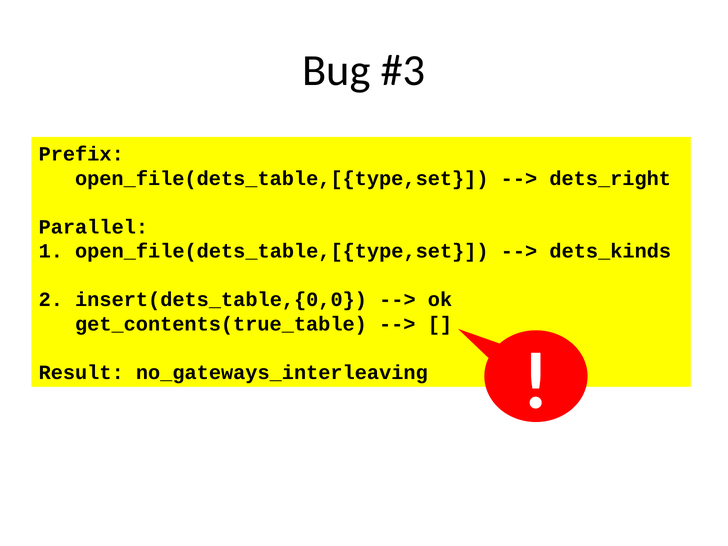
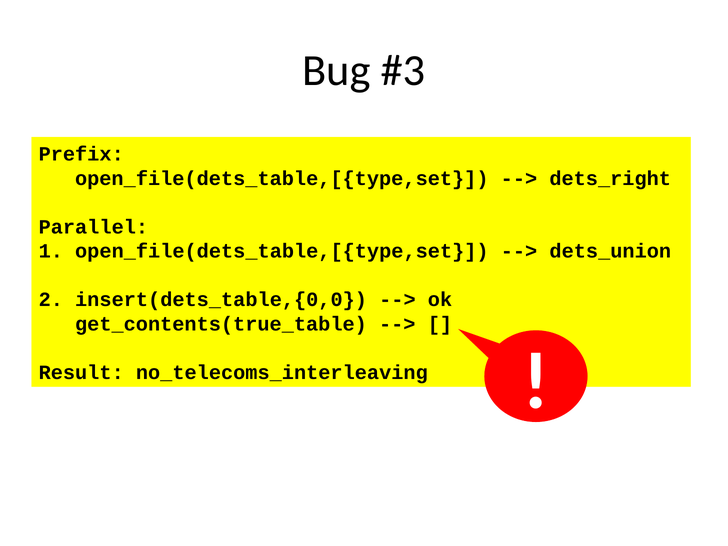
dets_kinds: dets_kinds -> dets_union
no_gateways_interleaving: no_gateways_interleaving -> no_telecoms_interleaving
